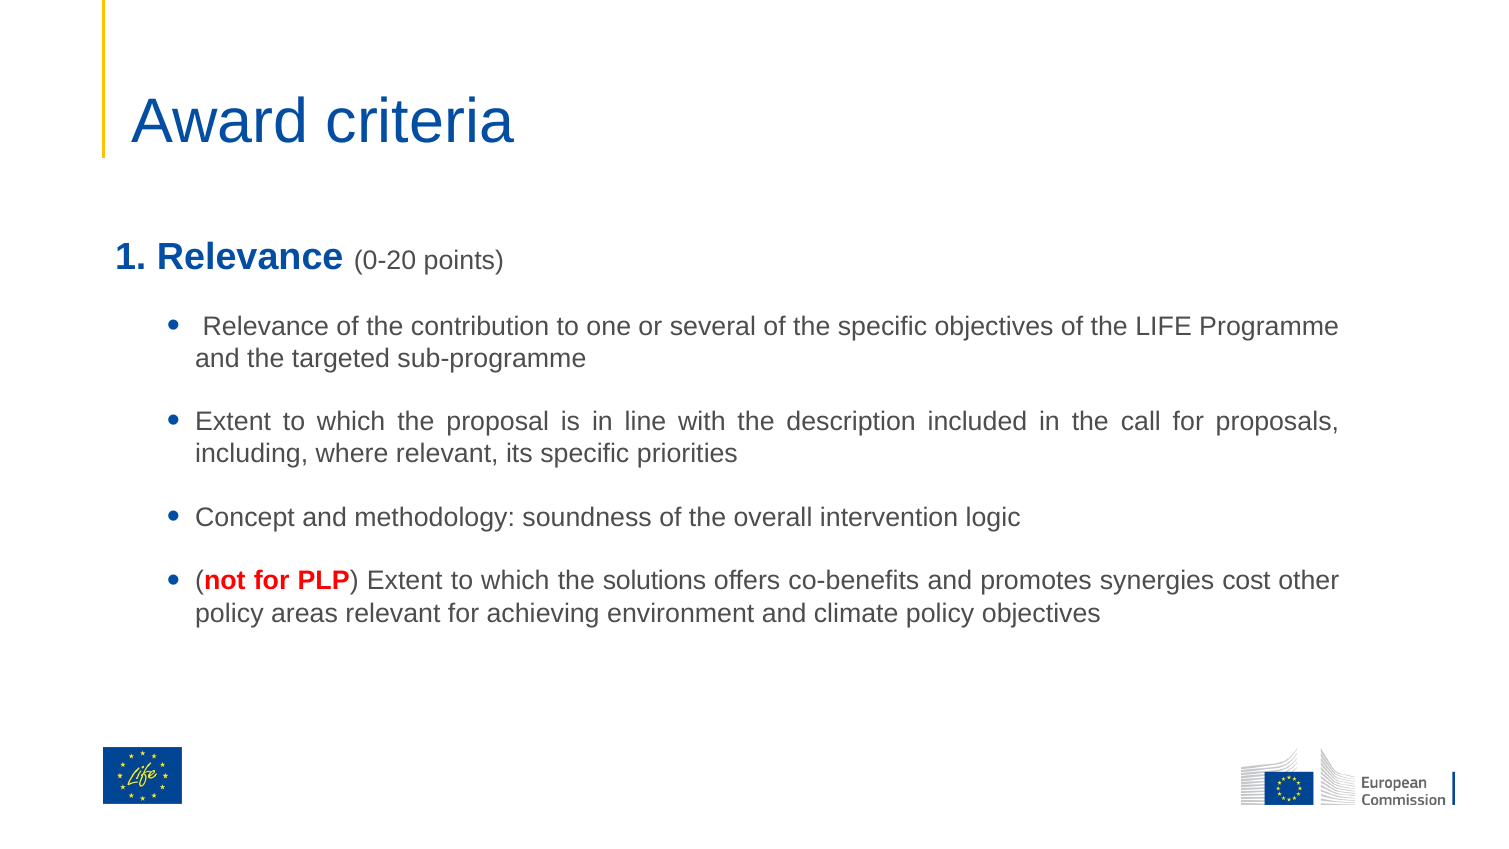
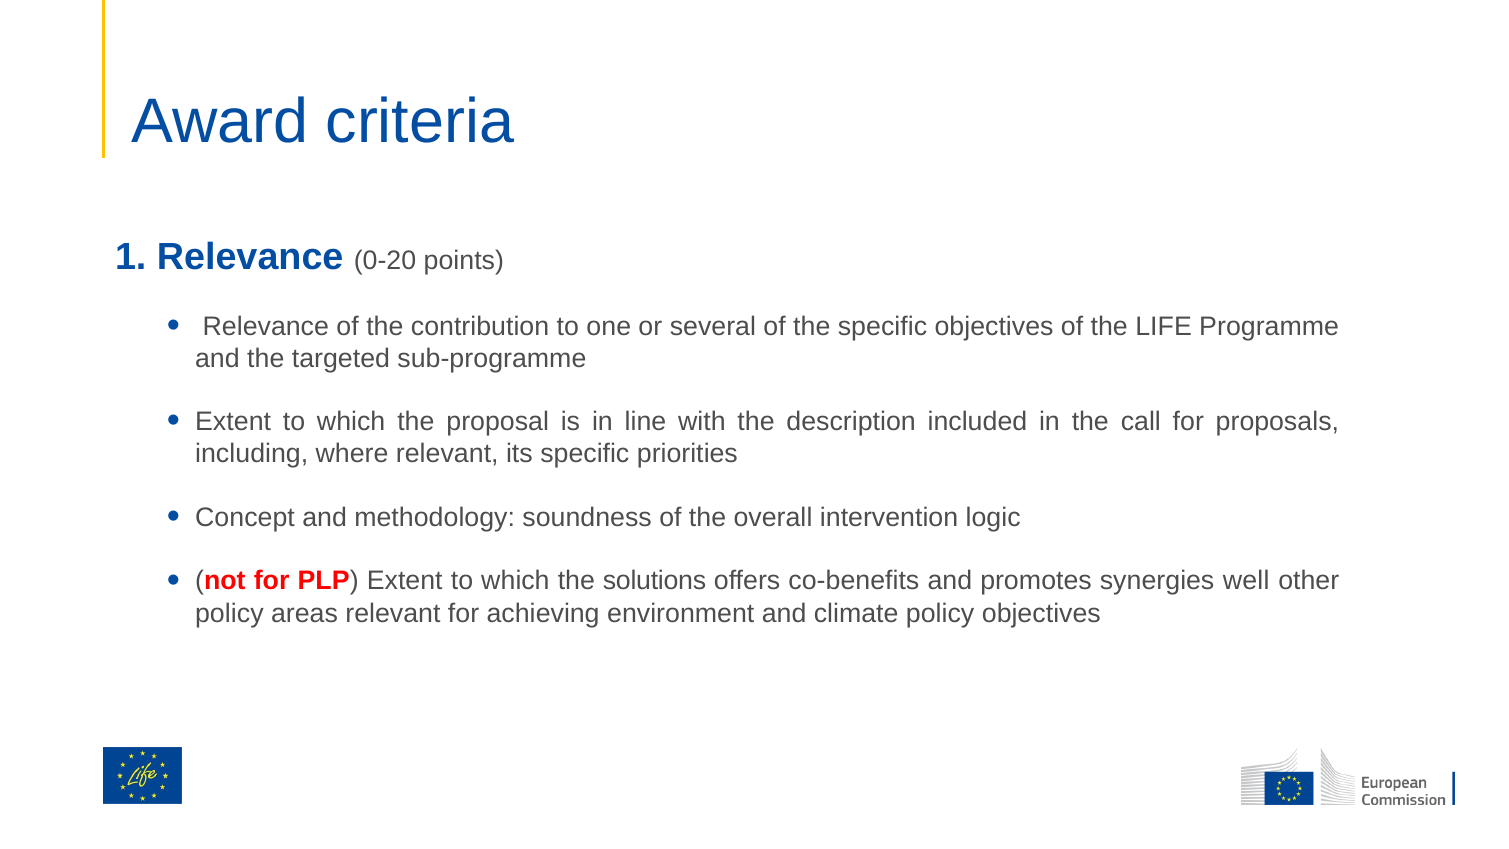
cost: cost -> well
